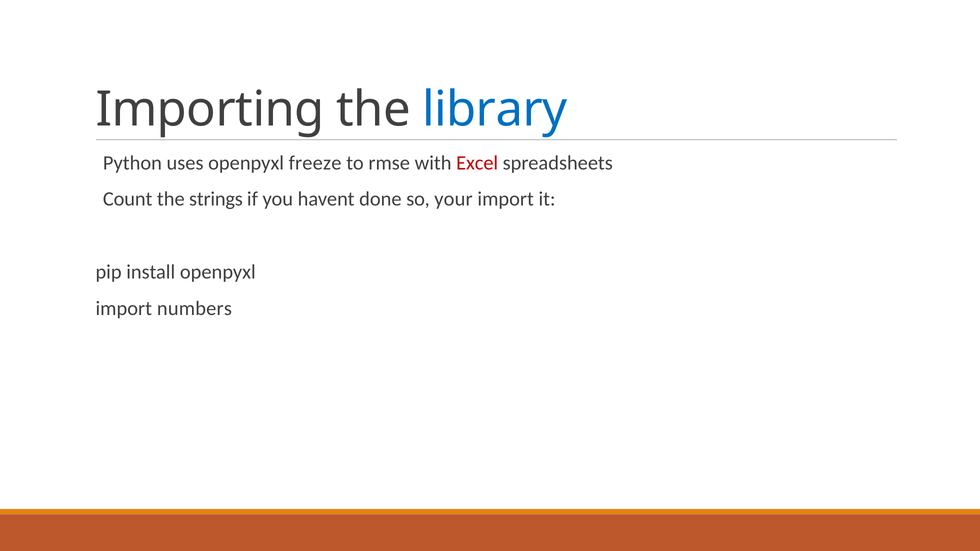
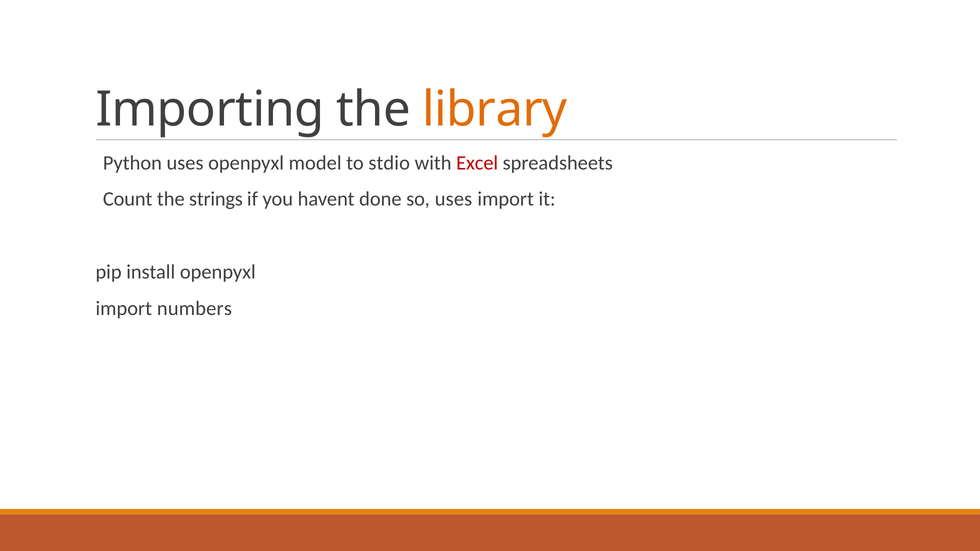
library colour: blue -> orange
freeze: freeze -> model
rmse: rmse -> stdio
so your: your -> uses
